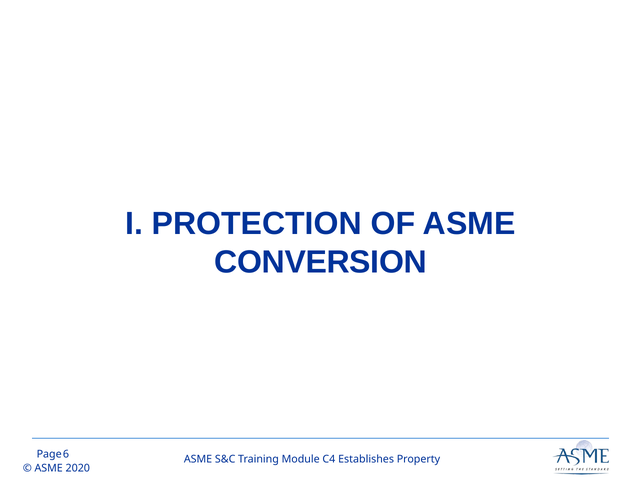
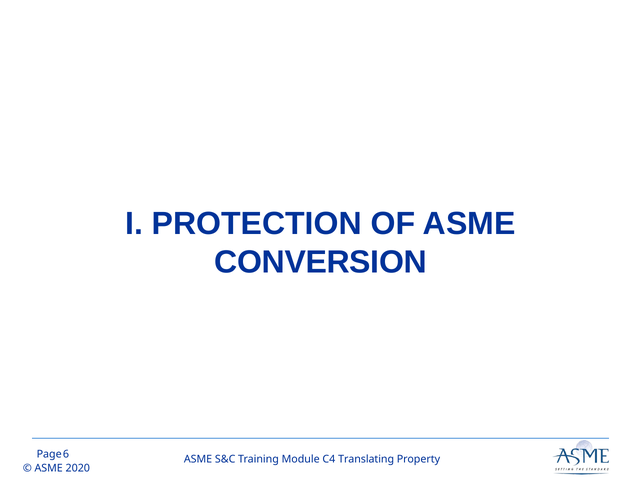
Establishes: Establishes -> Translating
